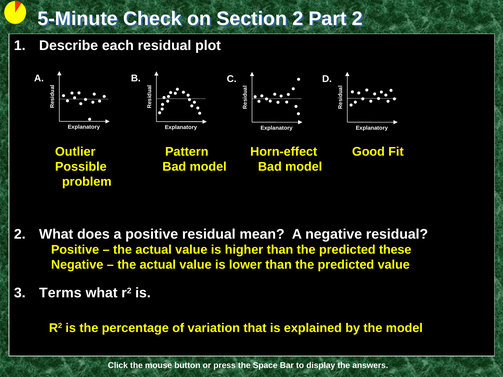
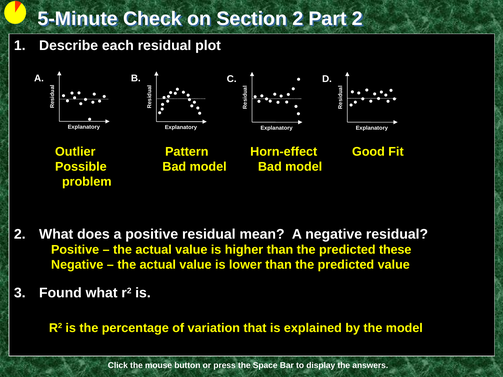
Terms: Terms -> Found
